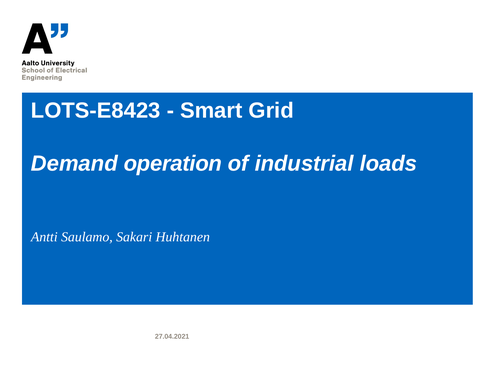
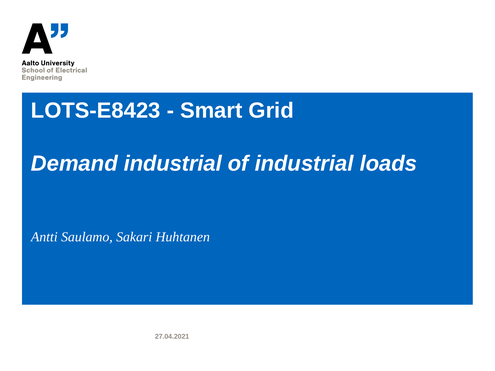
Demand operation: operation -> industrial
